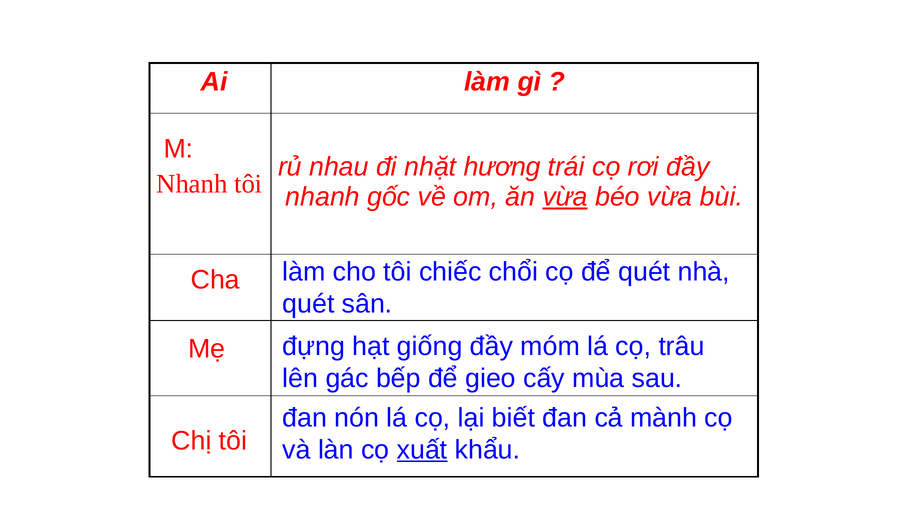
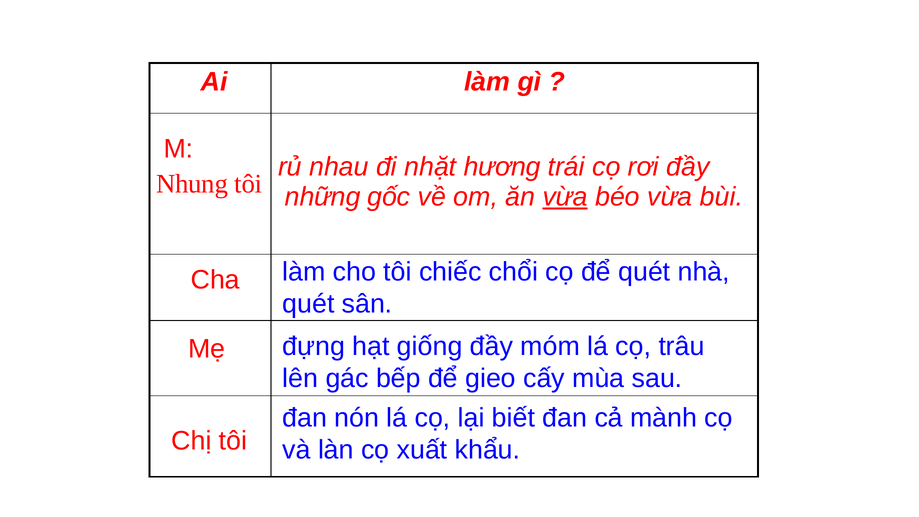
Nhanh at (192, 184): Nhanh -> Nhung
nhanh at (323, 197): nhanh -> những
xuất underline: present -> none
